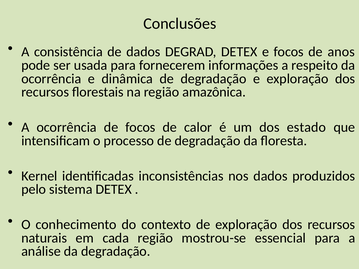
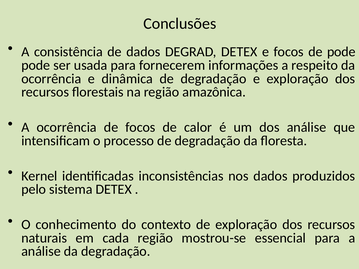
de anos: anos -> pode
dos estado: estado -> análise
